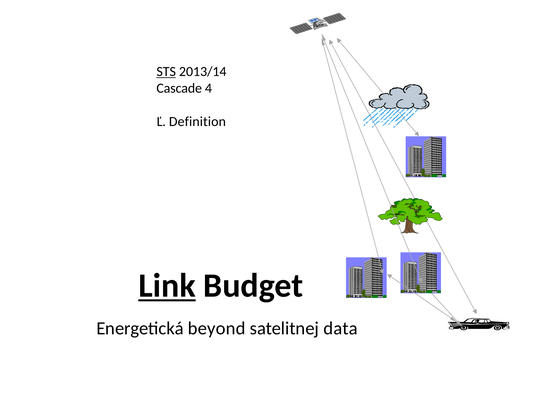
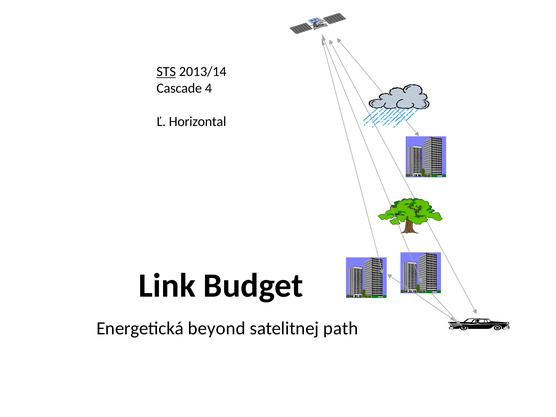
Definition: Definition -> Horizontal
Link underline: present -> none
data: data -> path
